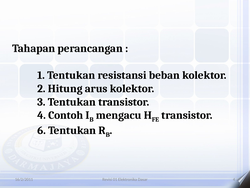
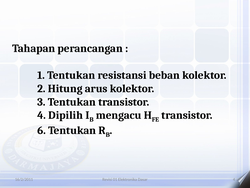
Contoh: Contoh -> Dipilih
